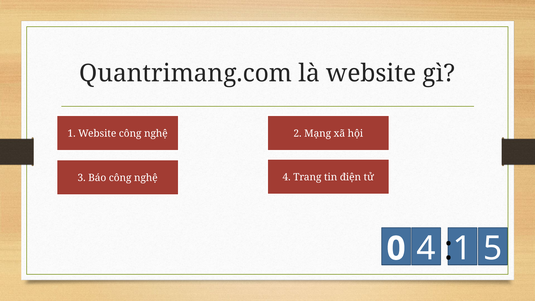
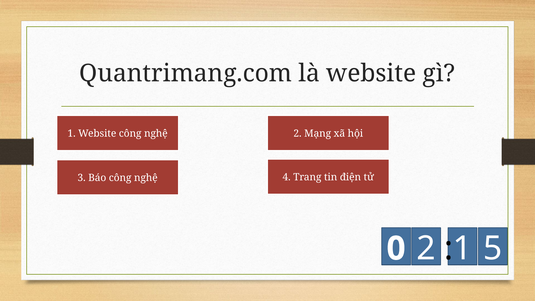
0 4: 4 -> 2
